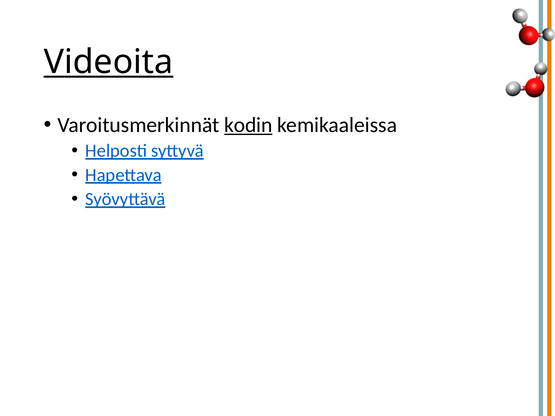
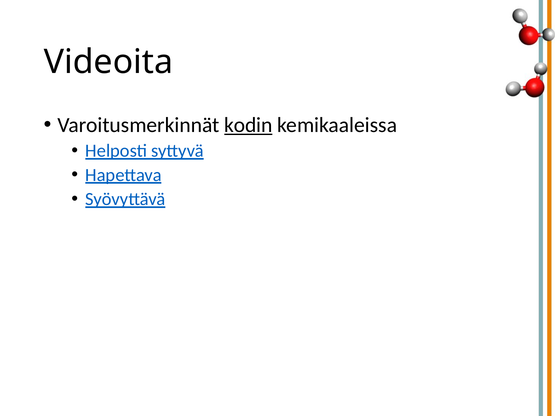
Videoita underline: present -> none
